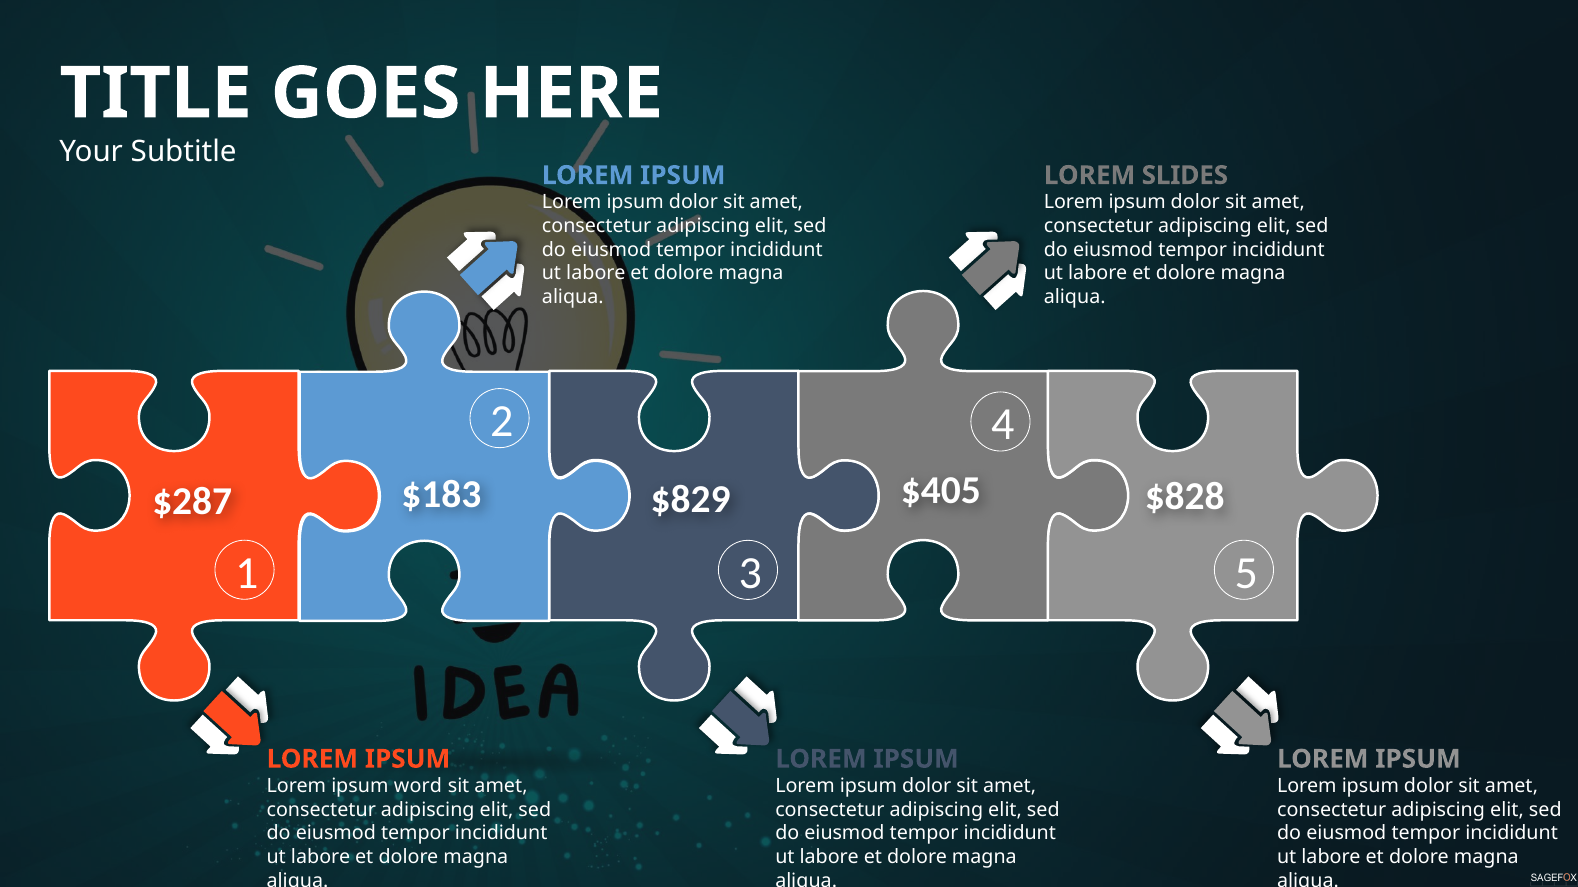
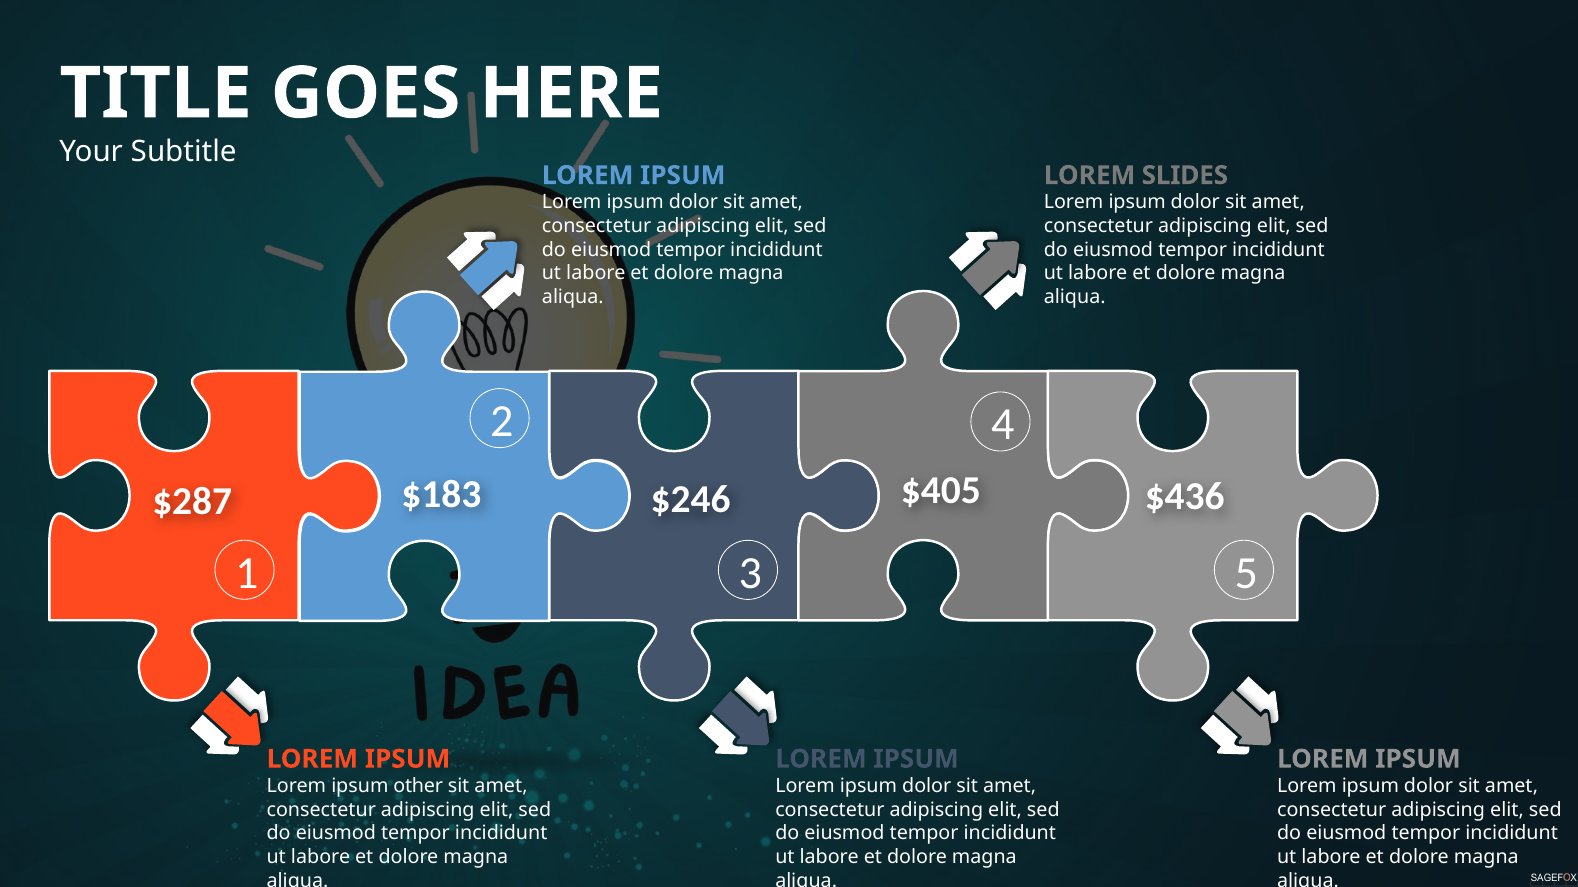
$828: $828 -> $436
$829: $829 -> $246
word: word -> other
